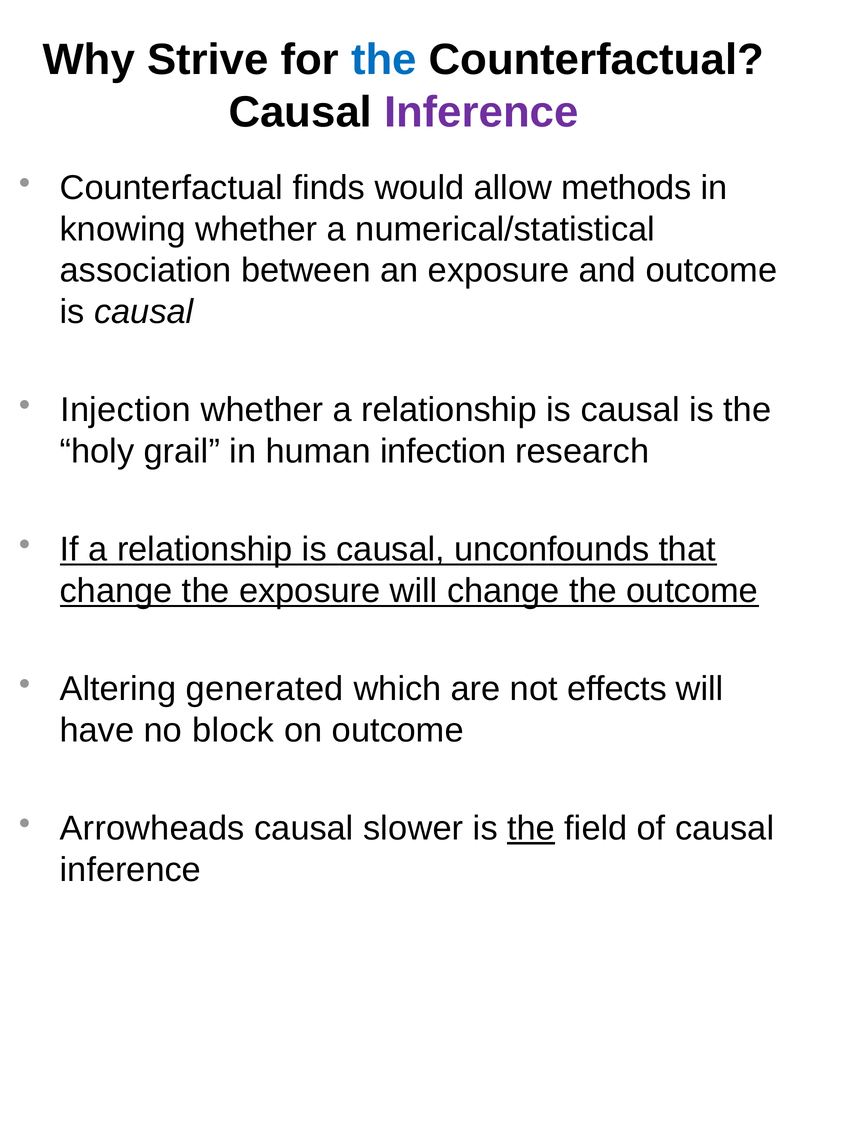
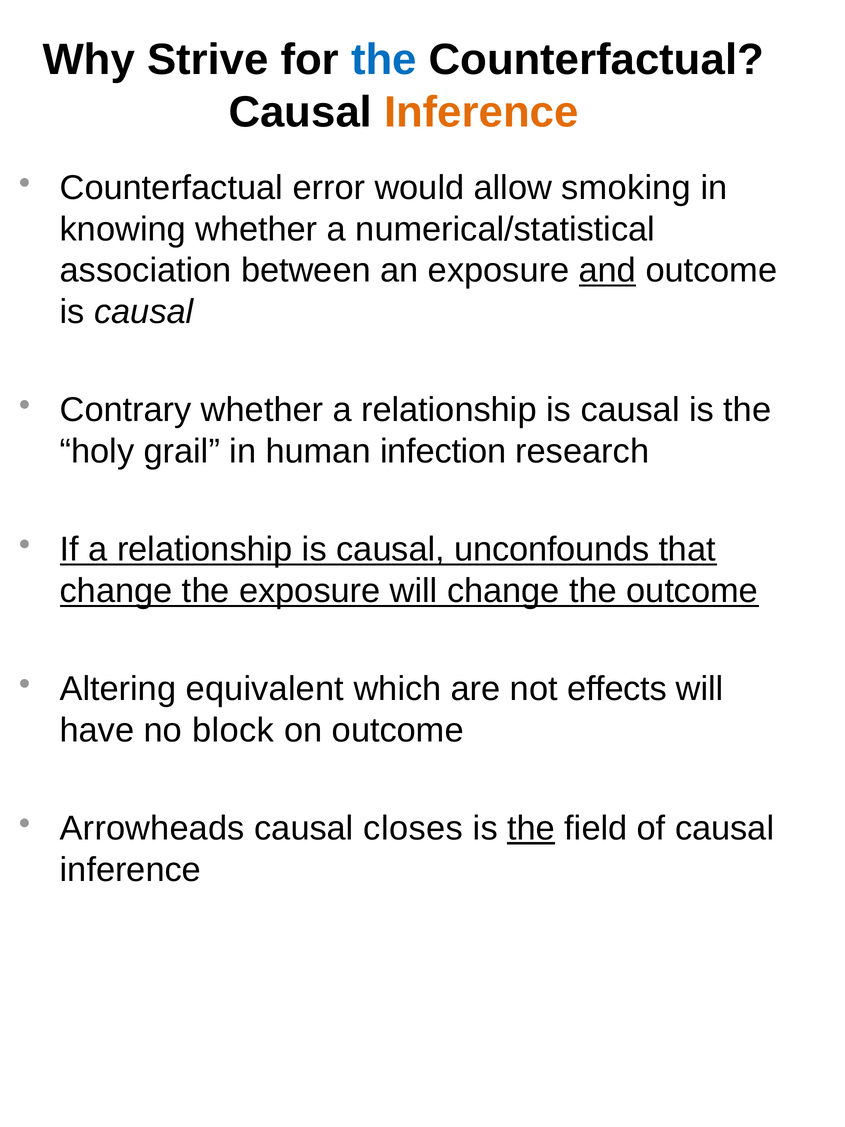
Inference at (481, 112) colour: purple -> orange
finds: finds -> error
methods: methods -> smoking
and underline: none -> present
Injection: Injection -> Contrary
generated: generated -> equivalent
slower: slower -> closes
